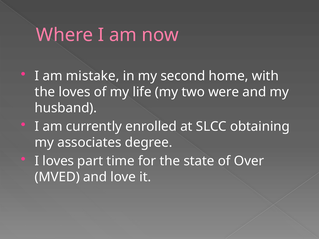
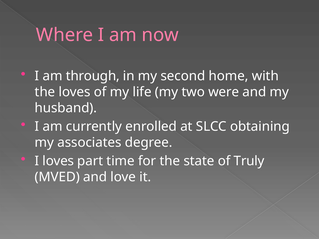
mistake: mistake -> through
Over: Over -> Truly
